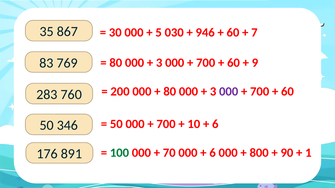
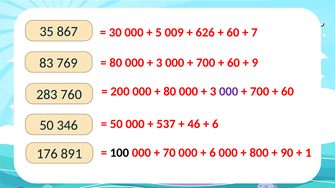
030: 030 -> 009
946: 946 -> 626
700 at (166, 124): 700 -> 537
10: 10 -> 46
100 colour: green -> black
